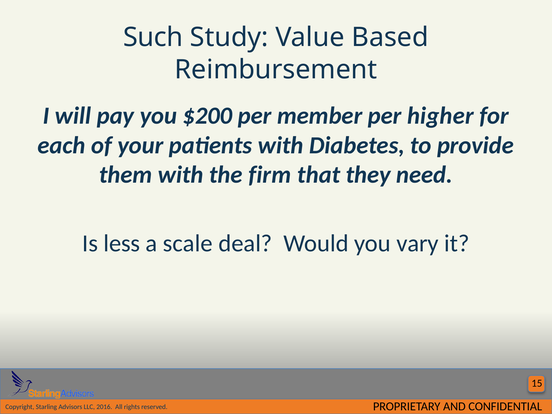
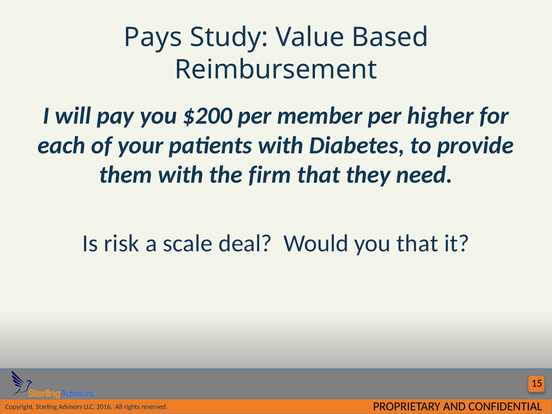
Such: Such -> Pays
less: less -> risk
you vary: vary -> that
